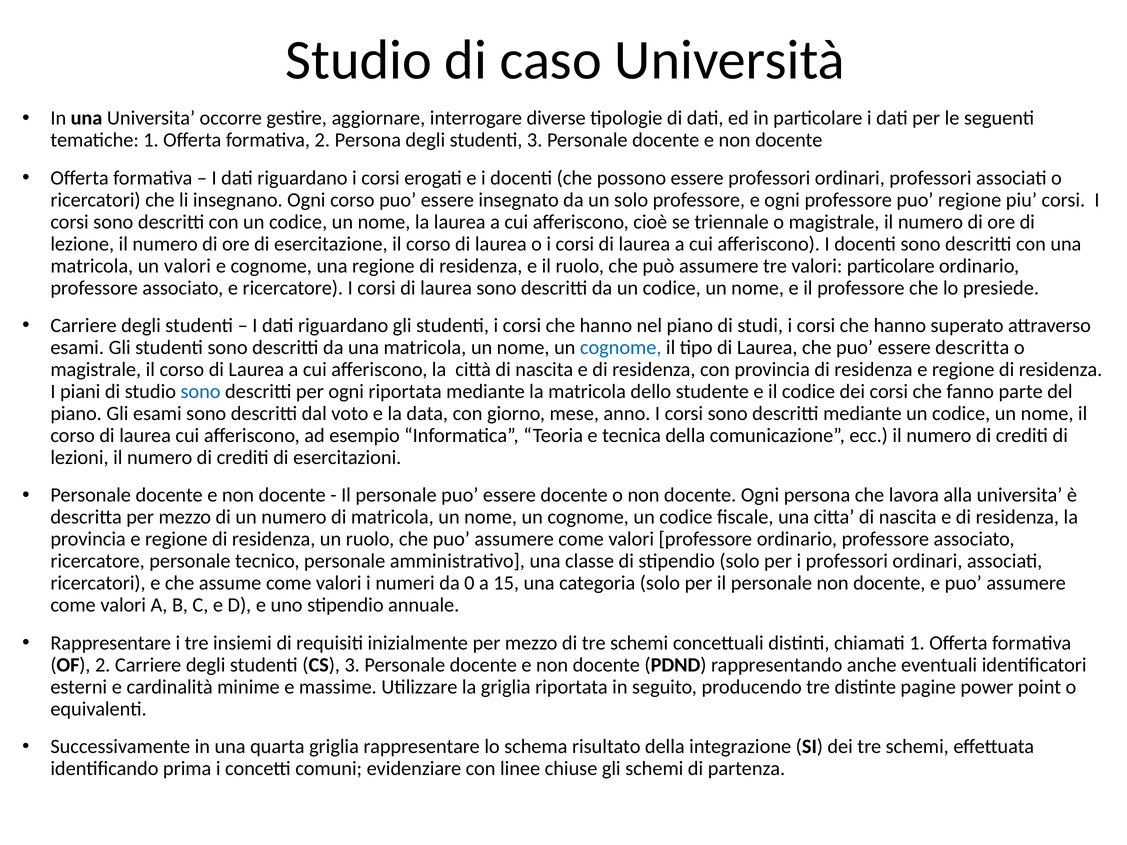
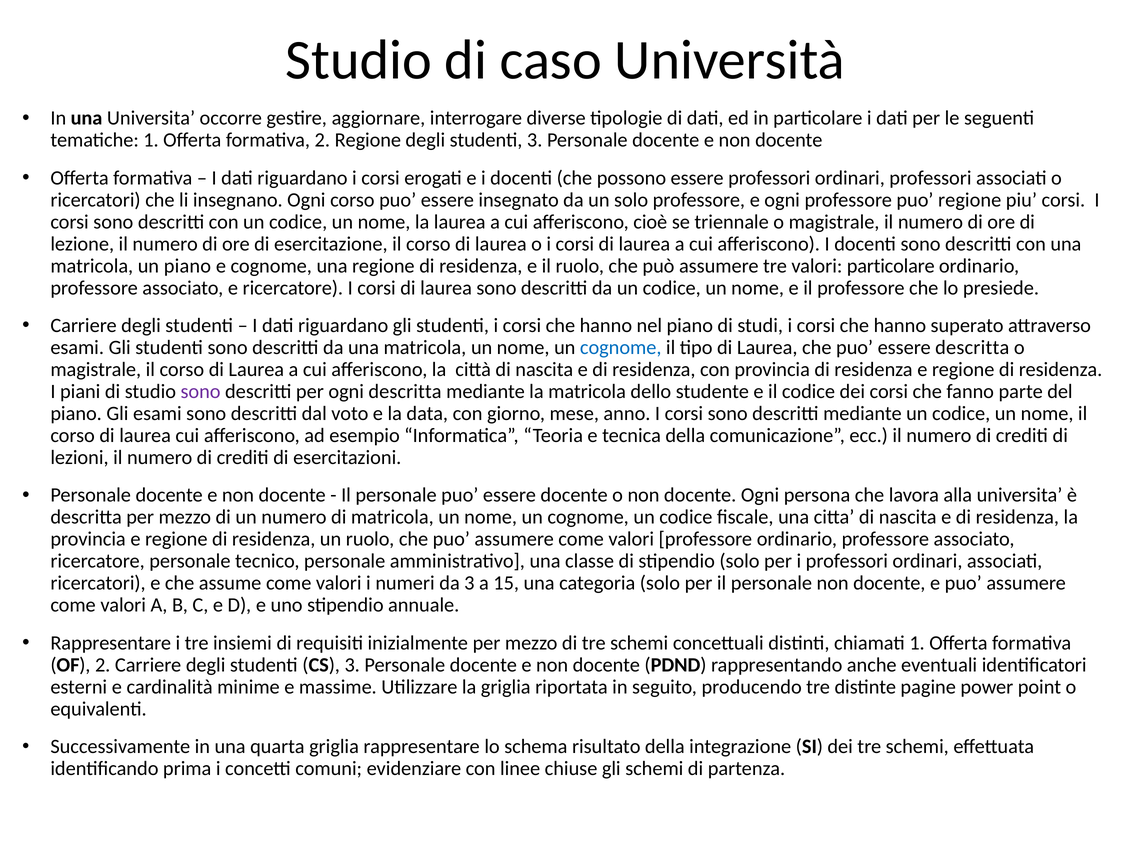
2 Persona: Persona -> Regione
un valori: valori -> piano
sono at (201, 392) colour: blue -> purple
ogni riportata: riportata -> descritta
da 0: 0 -> 3
